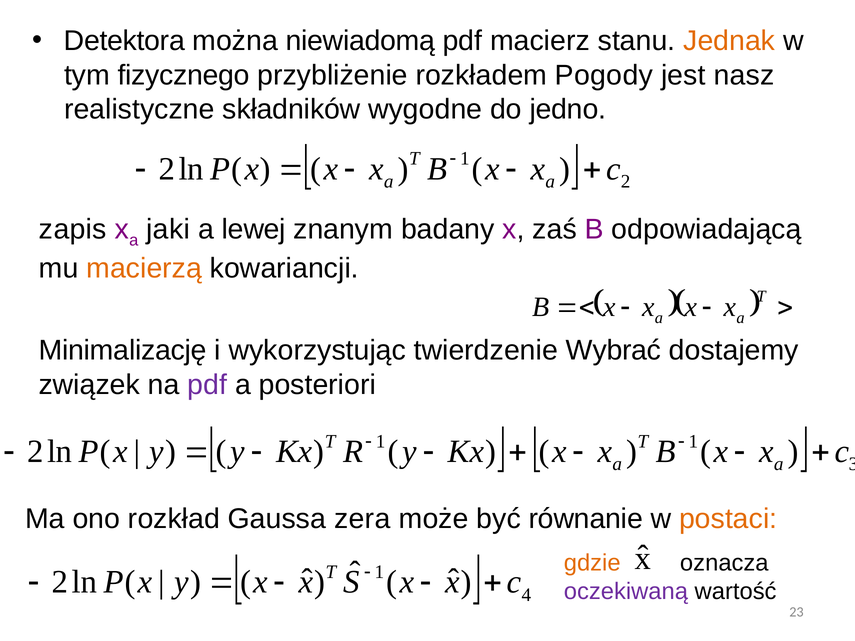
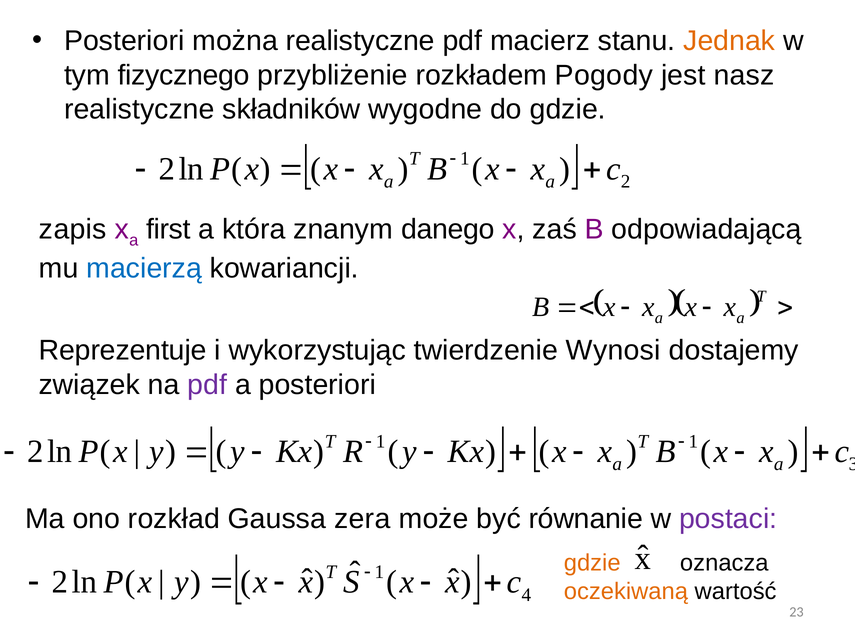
Detektora at (124, 41): Detektora -> Posteriori
można niewiadomą: niewiadomą -> realistyczne
do jedno: jedno -> gdzie
jaki: jaki -> first
lewej: lewej -> która
badany: badany -> danego
macierzą colour: orange -> blue
Minimalizację: Minimalizację -> Reprezentuje
Wybrać: Wybrać -> Wynosi
postaci colour: orange -> purple
oczekiwaną colour: purple -> orange
